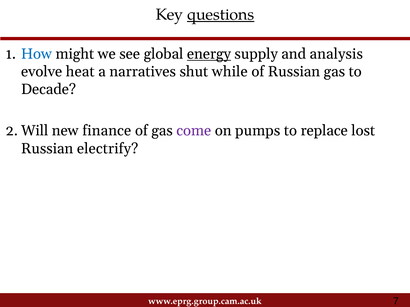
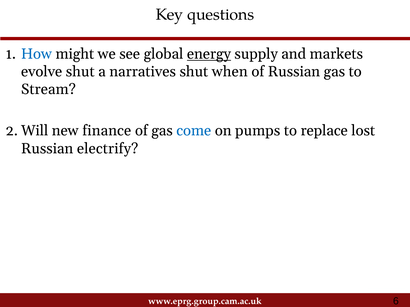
questions underline: present -> none
analysis: analysis -> markets
evolve heat: heat -> shut
while: while -> when
Decade: Decade -> Stream
come colour: purple -> blue
7: 7 -> 6
